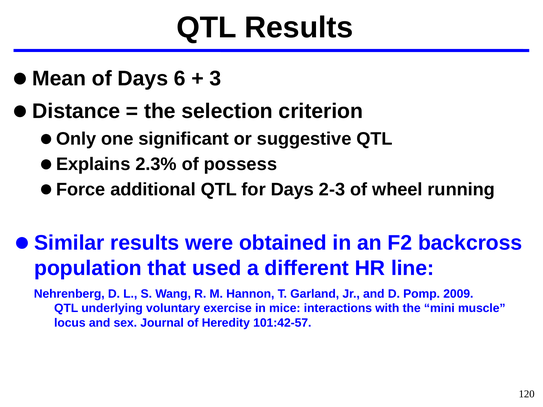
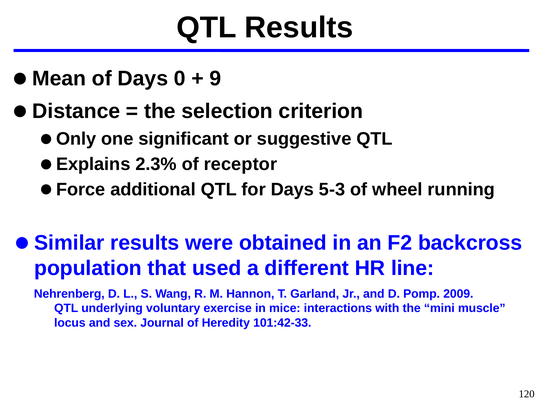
6: 6 -> 0
3: 3 -> 9
possess: possess -> receptor
2-3: 2-3 -> 5-3
101:42-57: 101:42-57 -> 101:42-33
